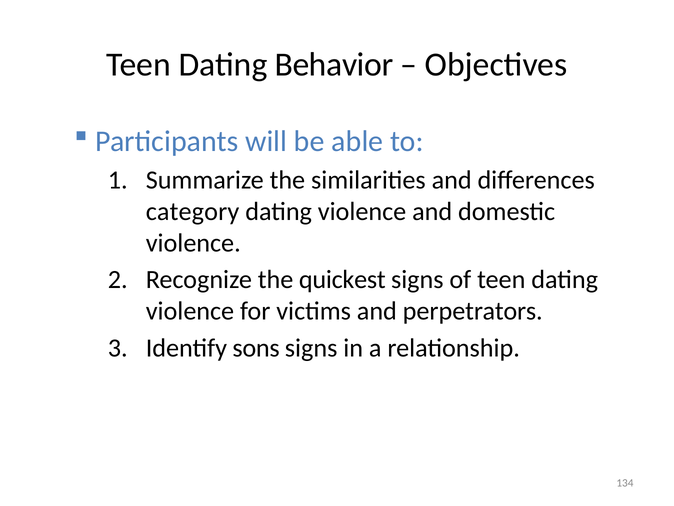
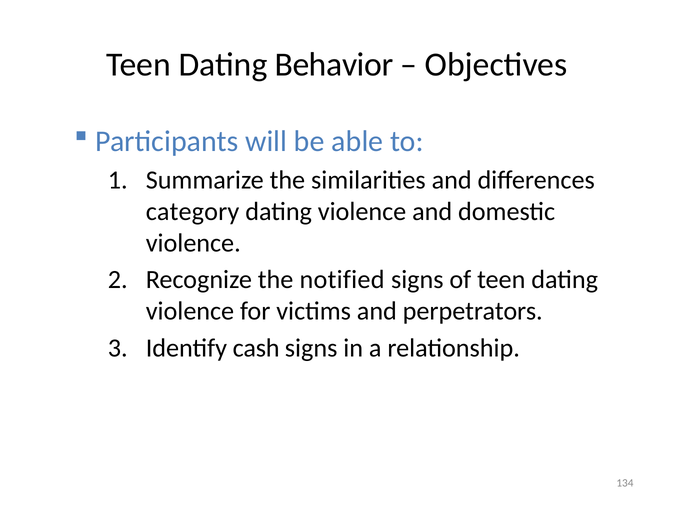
quickest: quickest -> notified
sons: sons -> cash
